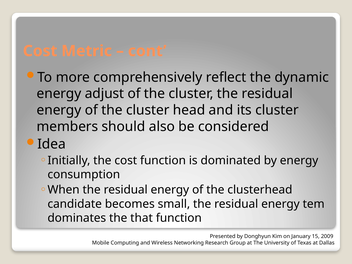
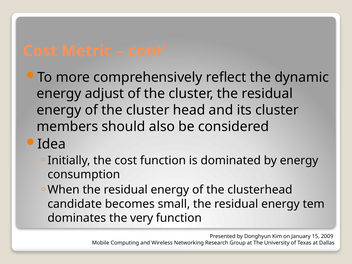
that: that -> very
